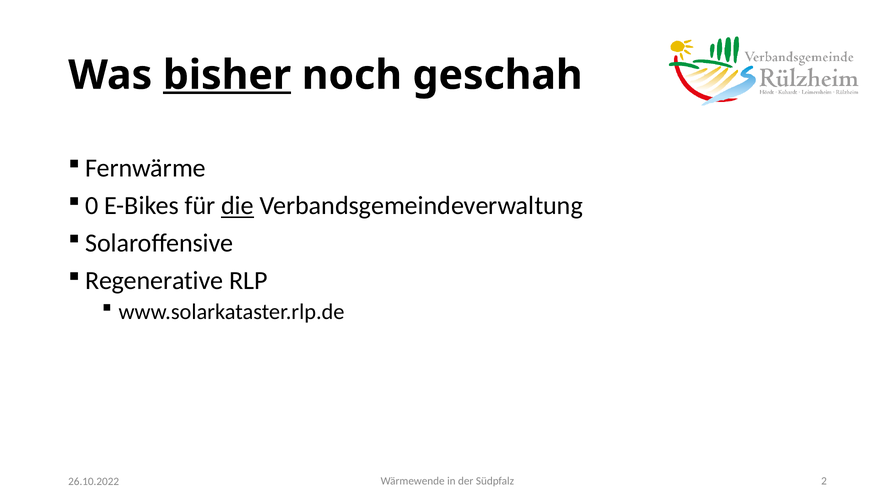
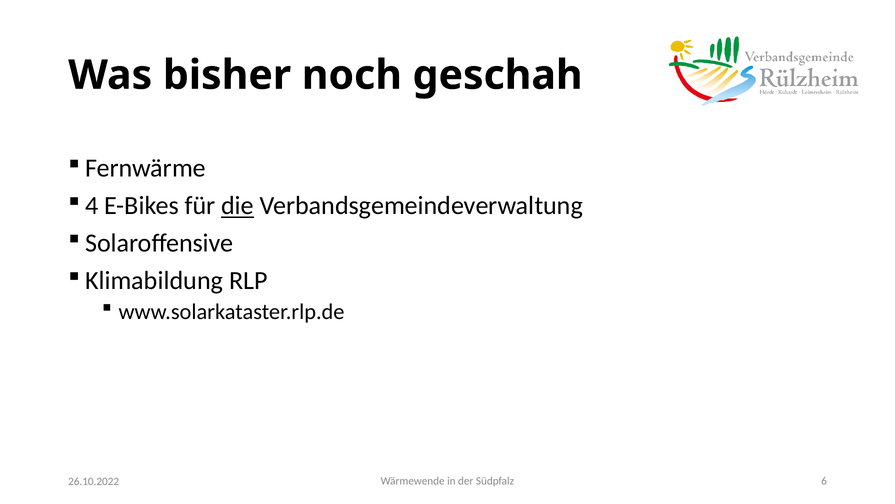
bisher underline: present -> none
0: 0 -> 4
Regenerative: Regenerative -> Klimabildung
2: 2 -> 6
